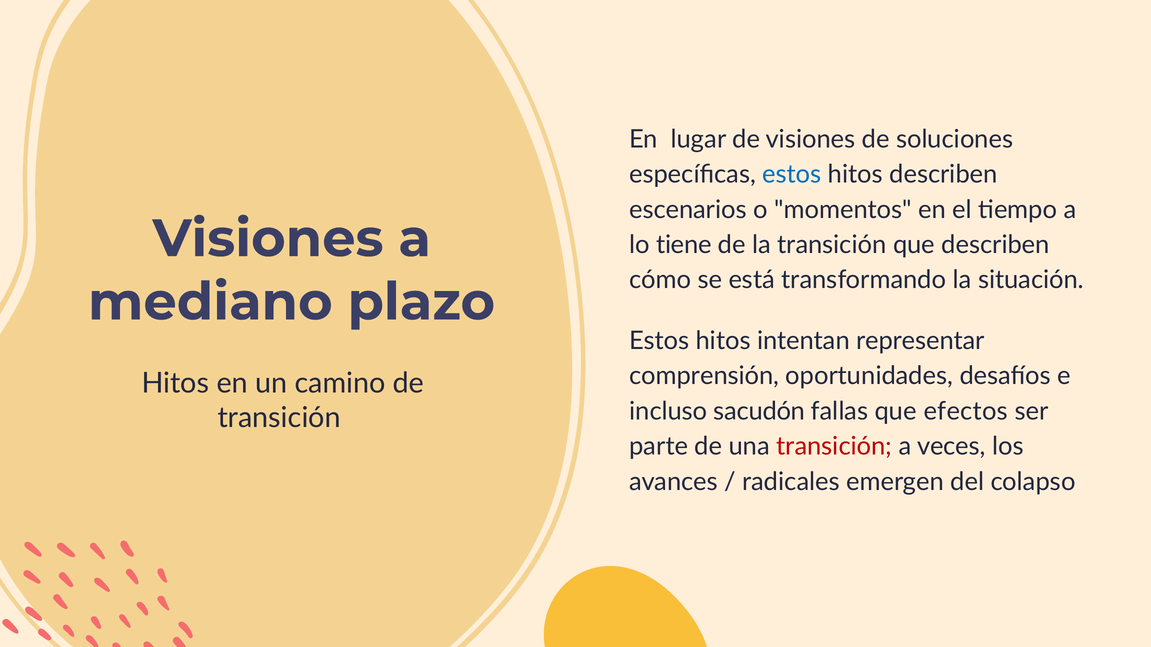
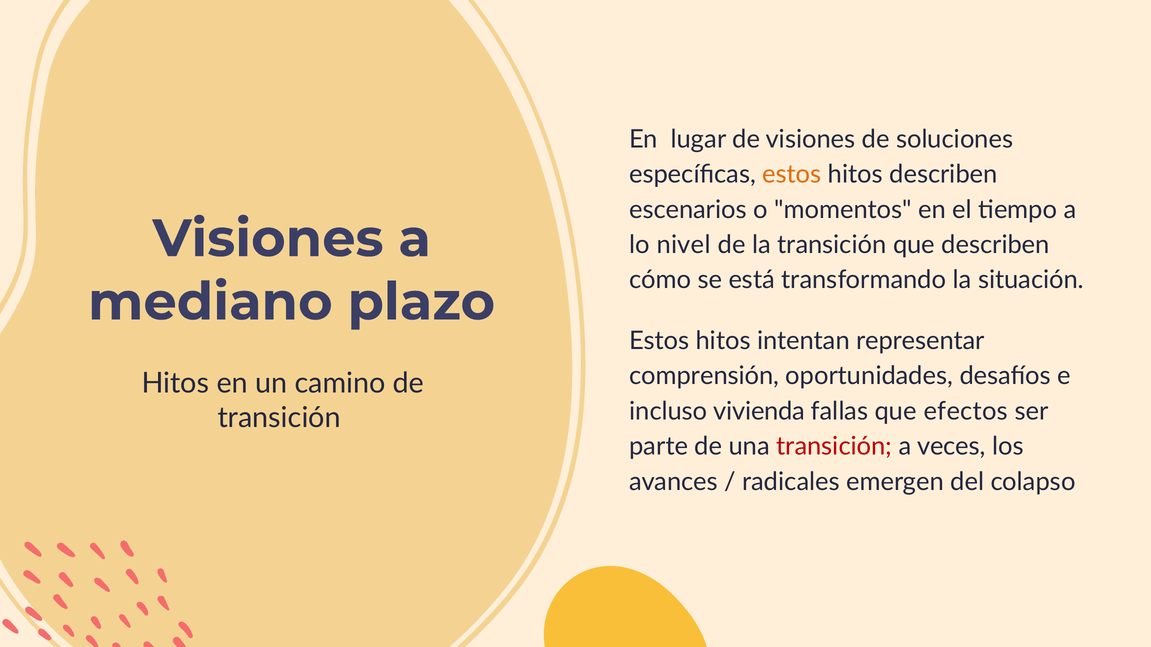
estos at (792, 175) colour: blue -> orange
tiene: tiene -> nivel
sacudón: sacudón -> vivienda
